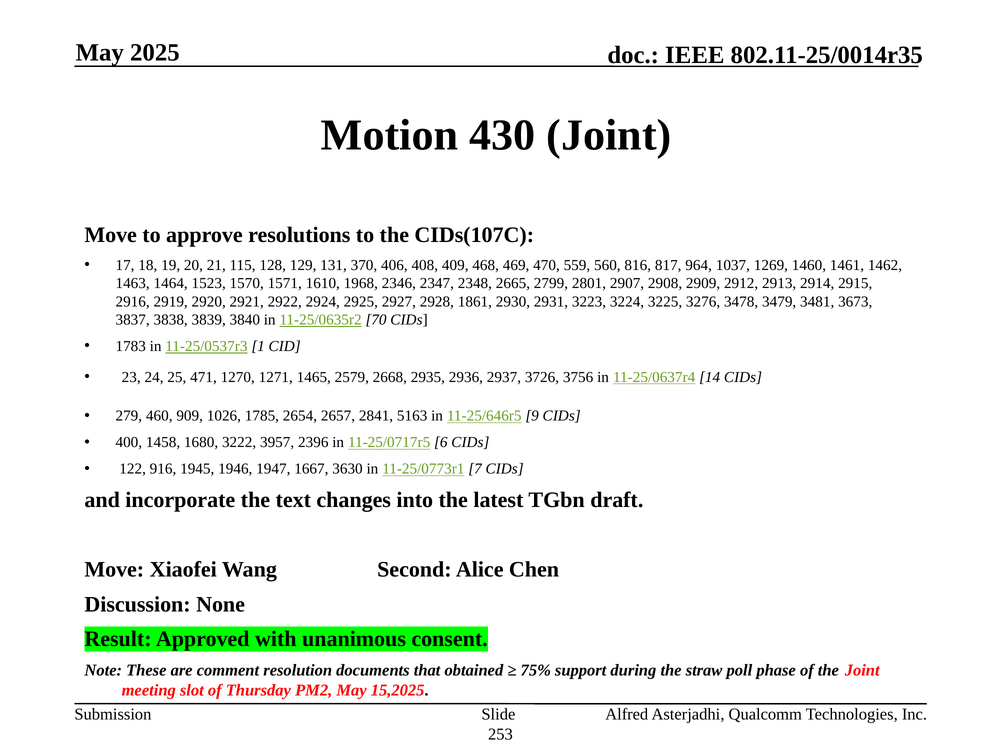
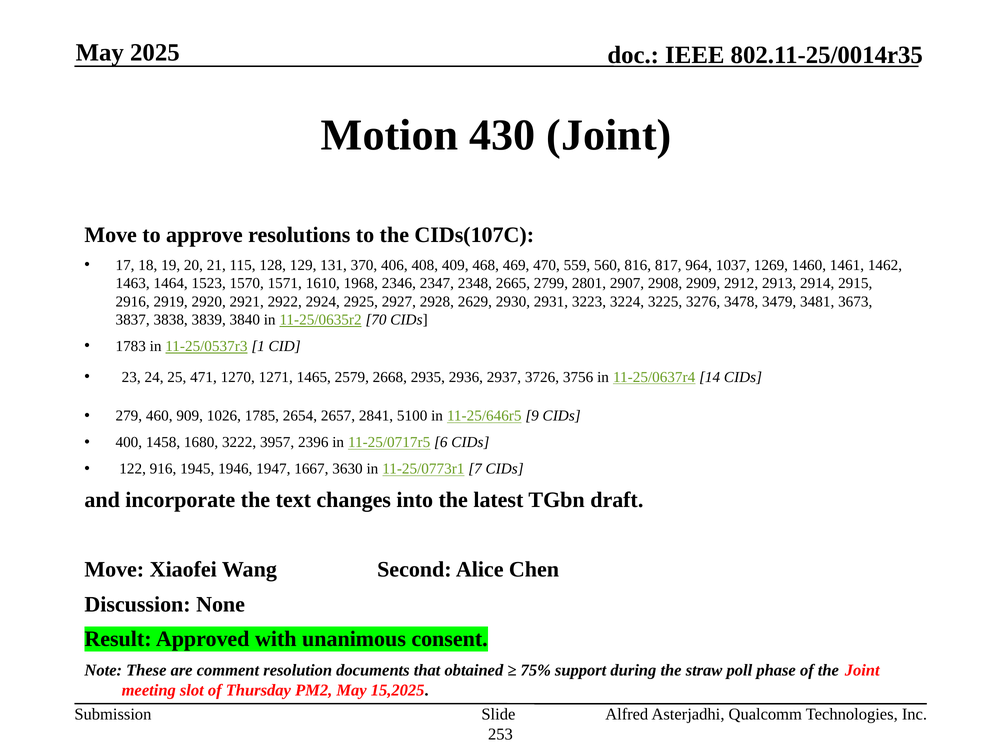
1861: 1861 -> 2629
5163: 5163 -> 5100
